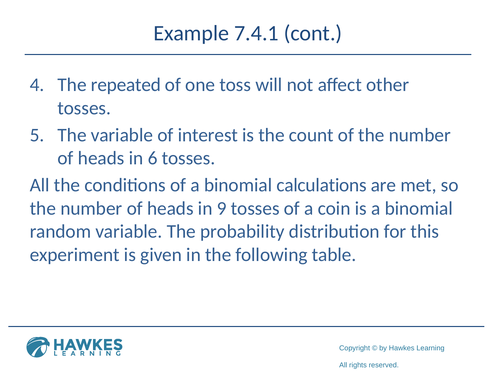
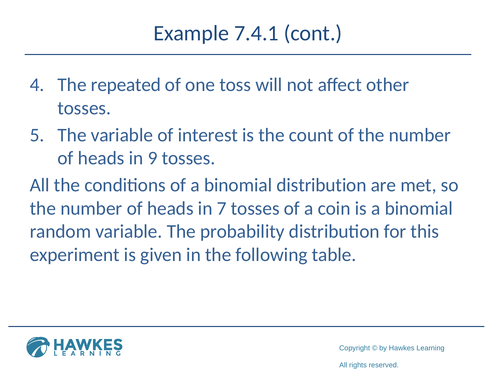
6: 6 -> 9
binomial calculations: calculations -> distribution
9: 9 -> 7
